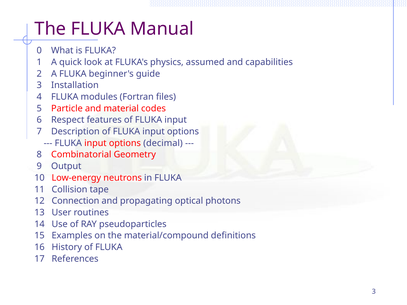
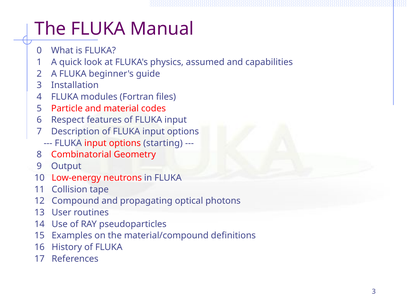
decimal: decimal -> starting
Connection: Connection -> Compound
